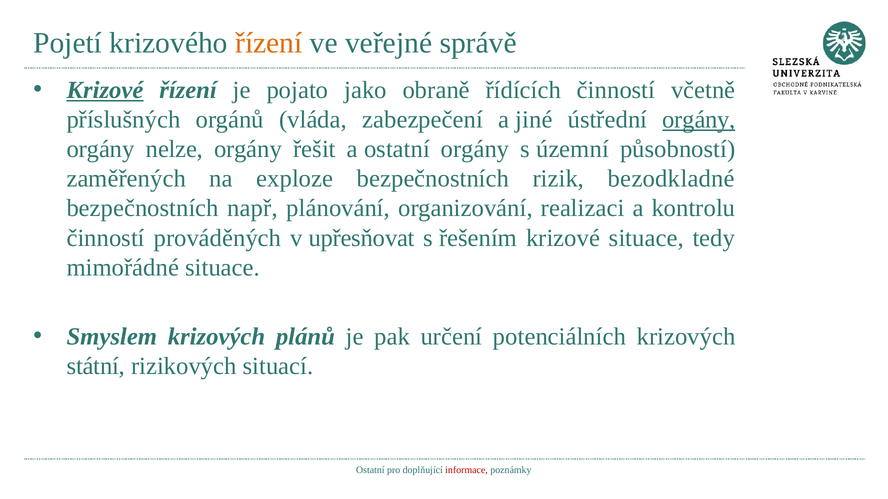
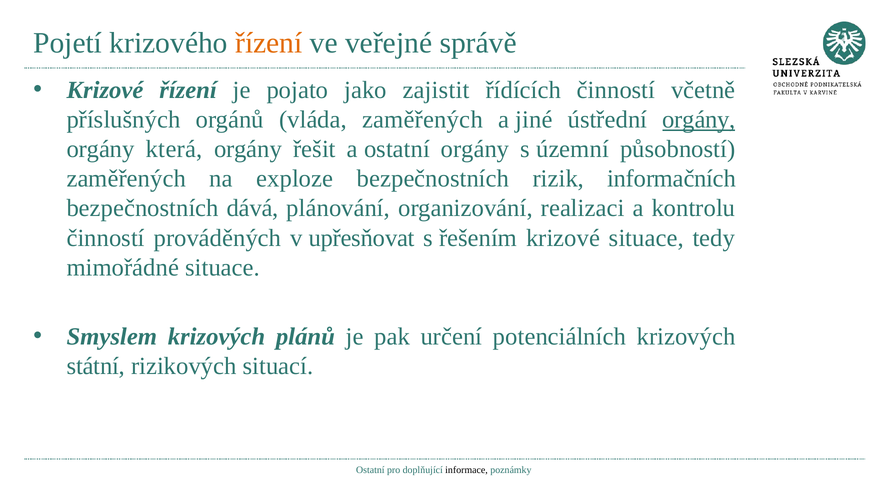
Krizové at (105, 90) underline: present -> none
obraně: obraně -> zajistit
vláda zabezpečení: zabezpečení -> zaměřených
nelze: nelze -> která
bezodkladné: bezodkladné -> informačních
např: např -> dává
informace colour: red -> black
